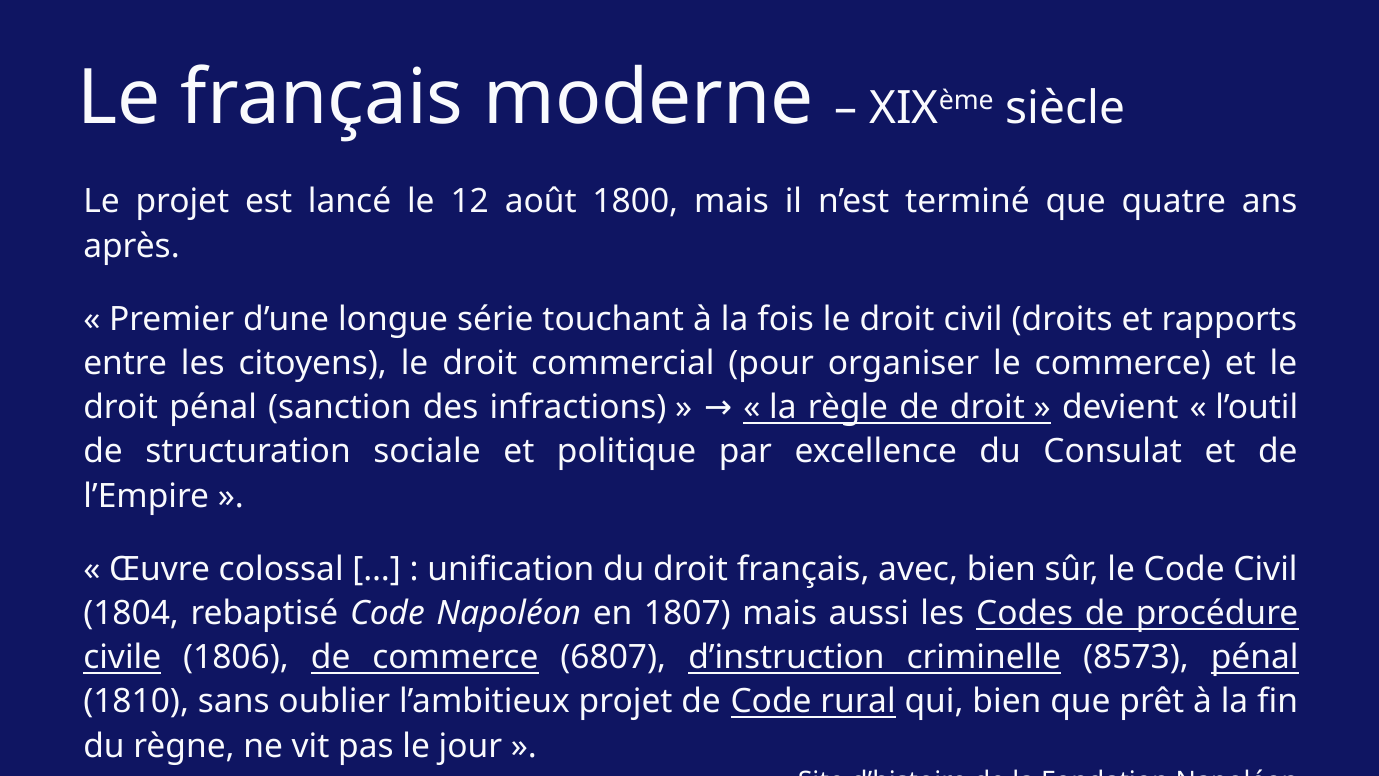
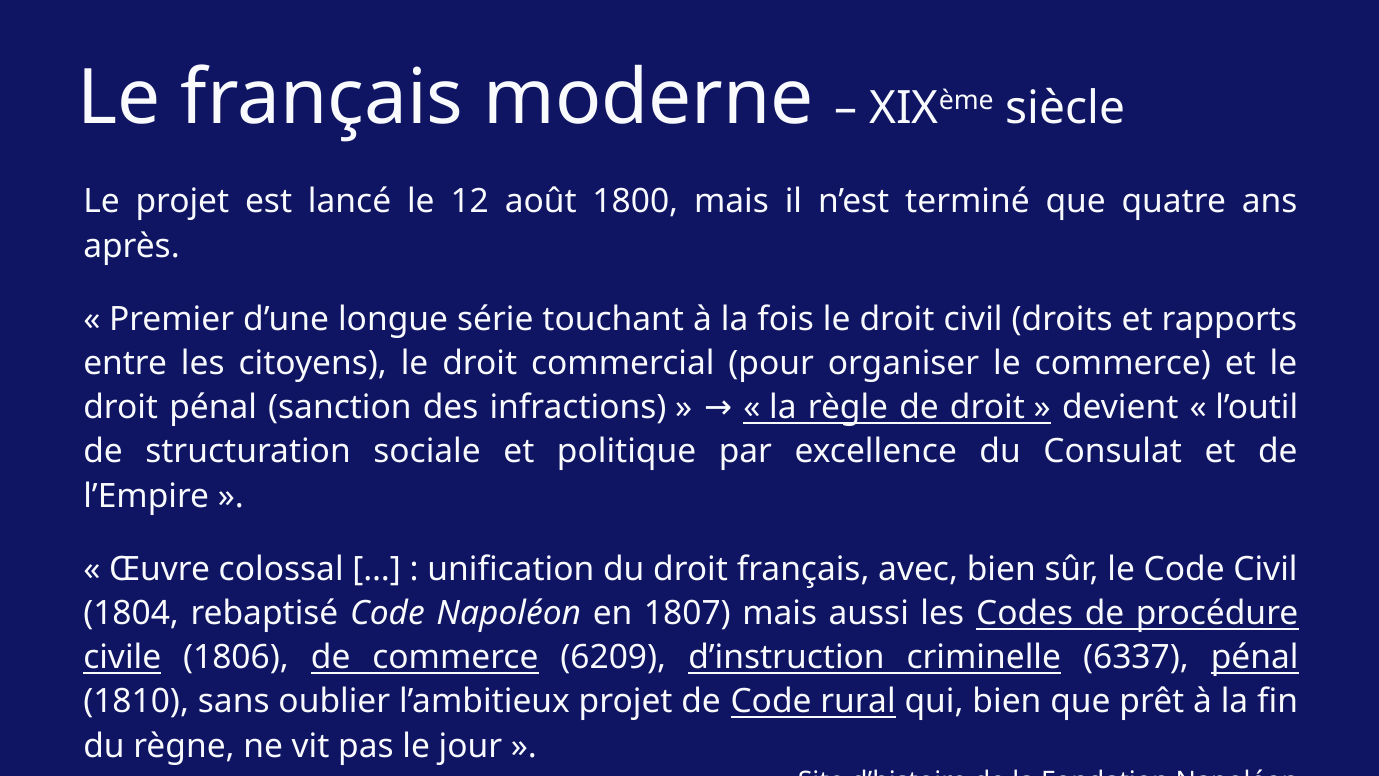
6807: 6807 -> 6209
8573: 8573 -> 6337
